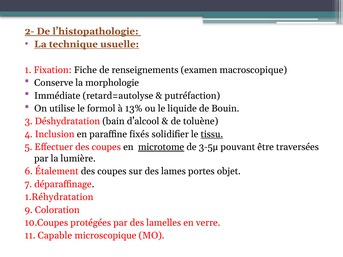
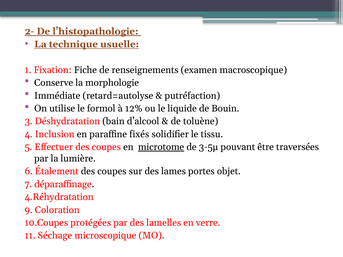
13%: 13% -> 12%
tissu underline: present -> none
1.Réhydratation: 1.Réhydratation -> 4.Réhydratation
Capable: Capable -> Séchage
